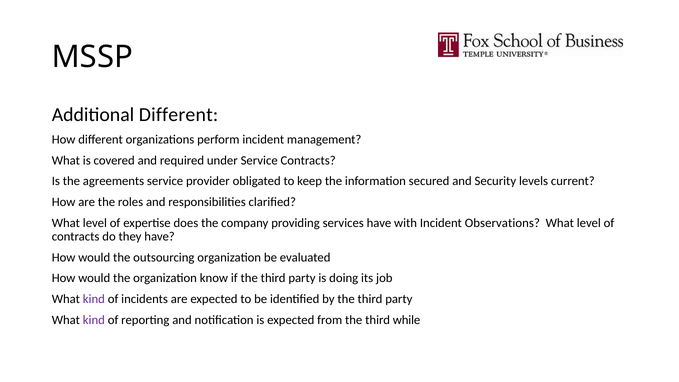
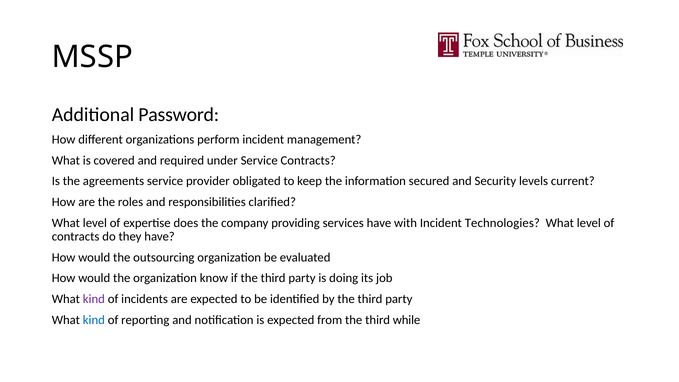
Additional Different: Different -> Password
Observations: Observations -> Technologies
kind at (94, 320) colour: purple -> blue
